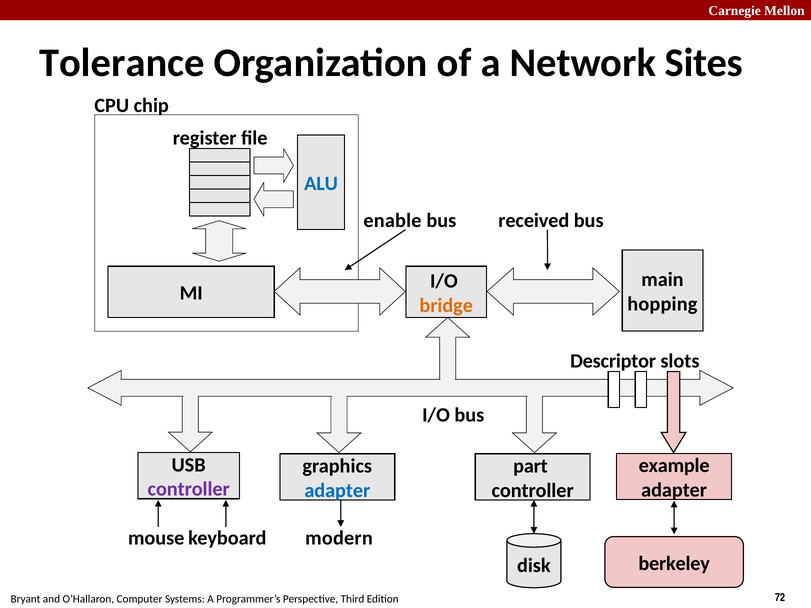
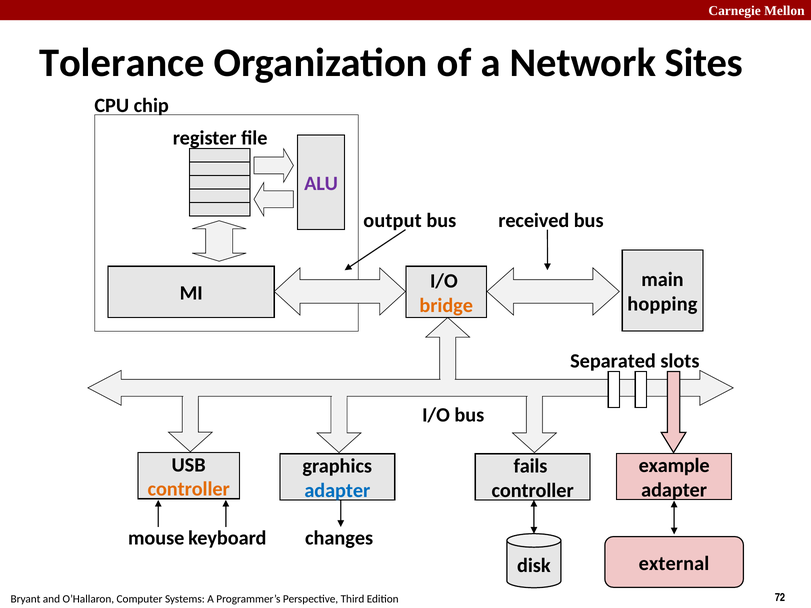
ALU colour: blue -> purple
enable: enable -> output
Descriptor: Descriptor -> Separated
part: part -> fails
controller at (189, 489) colour: purple -> orange
modern: modern -> changes
berkeley: berkeley -> external
